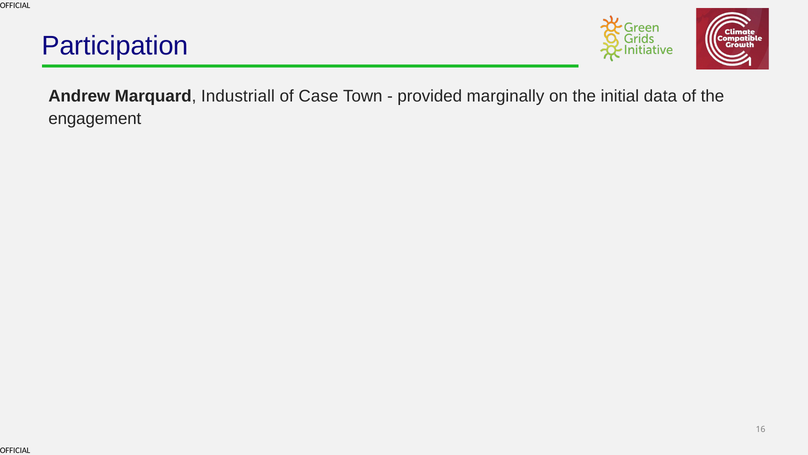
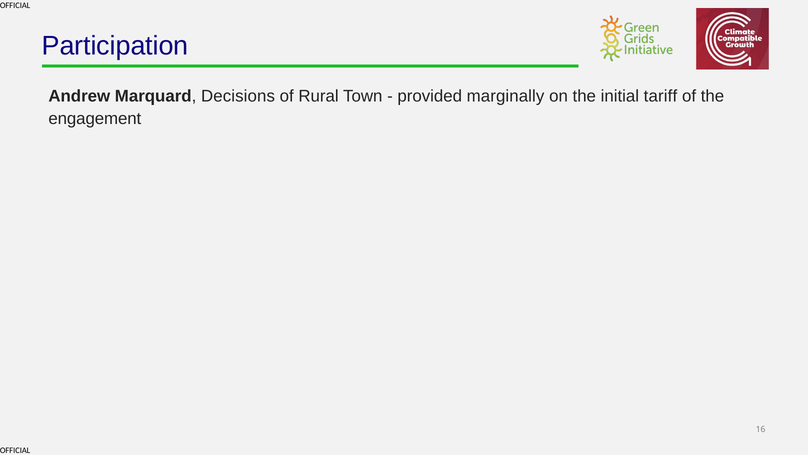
Industriall: Industriall -> Decisions
Case: Case -> Rural
data: data -> tariff
